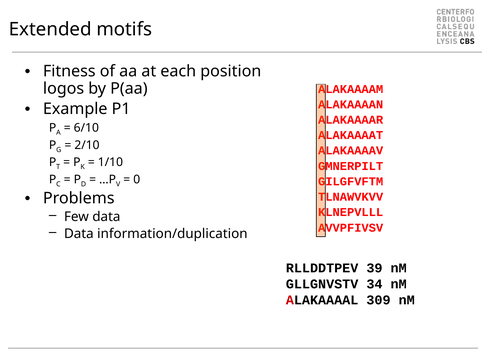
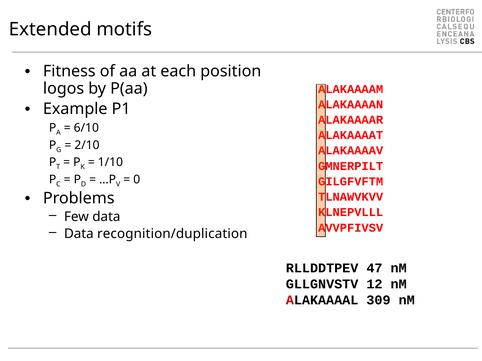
information/duplication: information/duplication -> recognition/duplication
39: 39 -> 47
34: 34 -> 12
